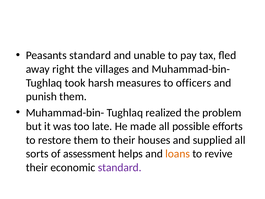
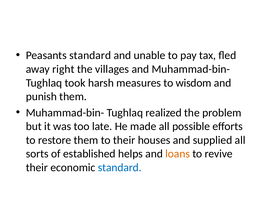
officers: officers -> wisdom
assessment: assessment -> established
standard at (120, 167) colour: purple -> blue
